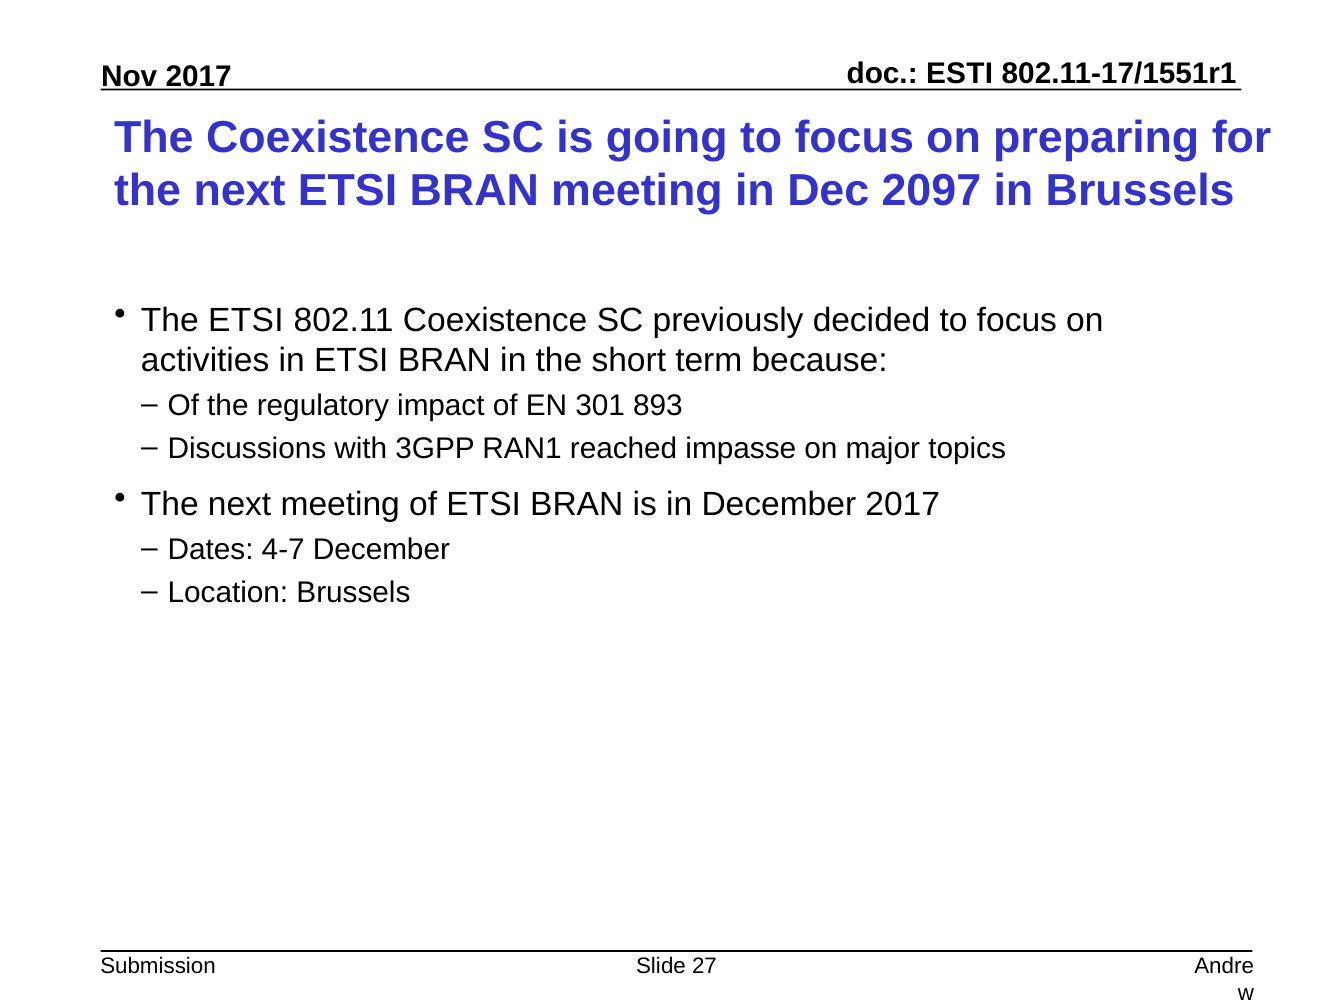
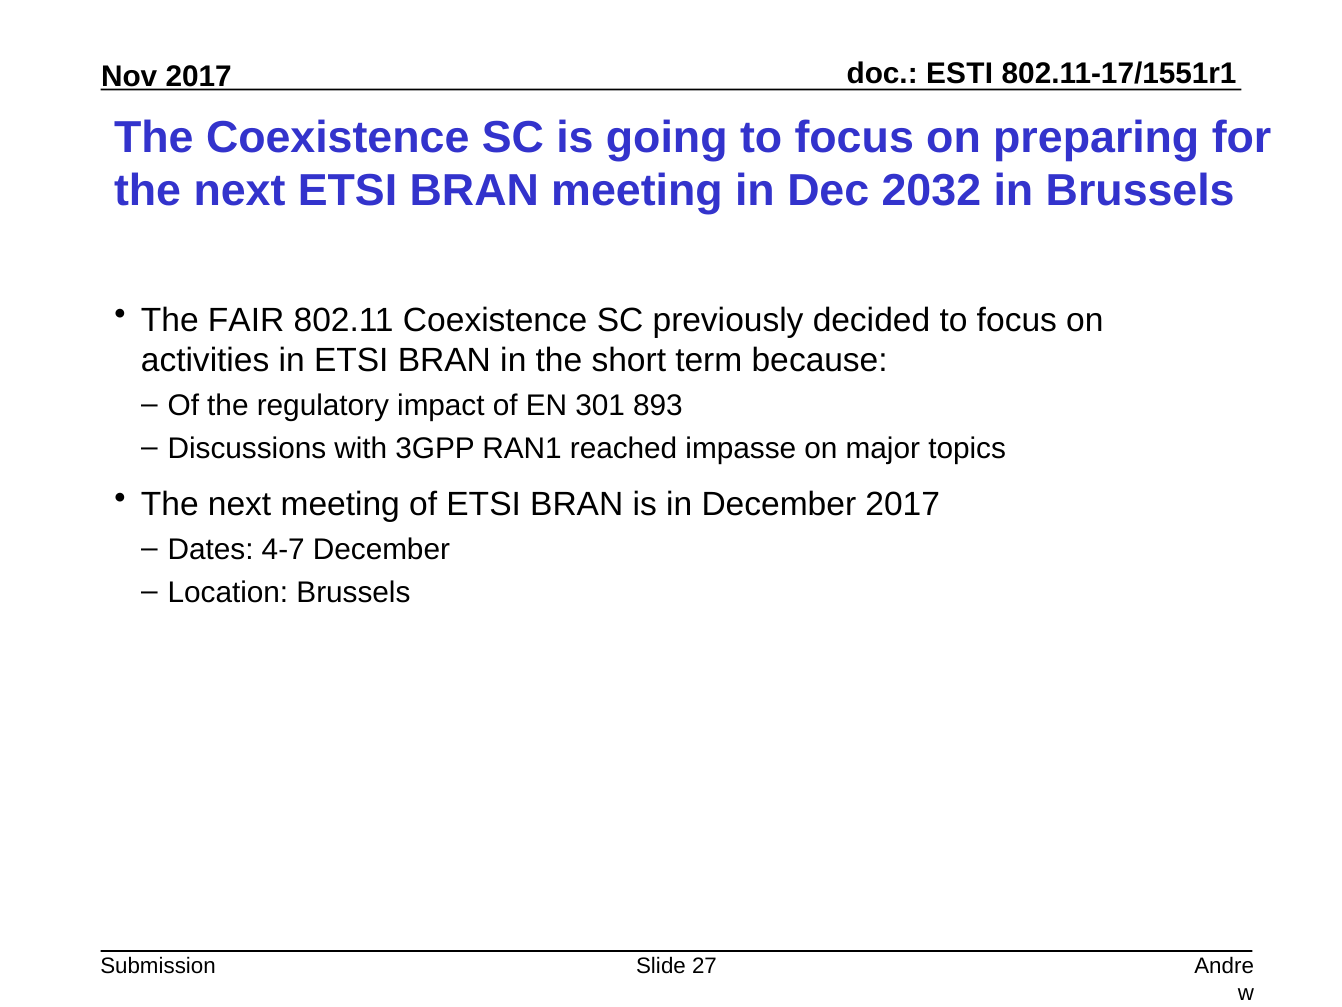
2097: 2097 -> 2032
The ETSI: ETSI -> FAIR
